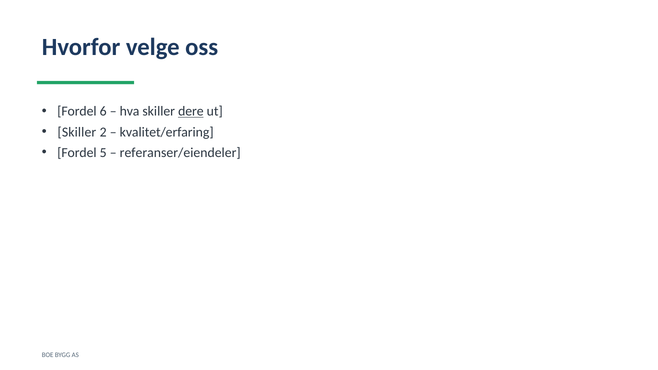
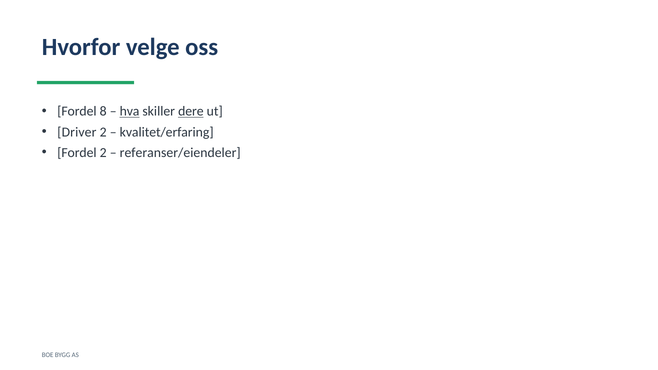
6: 6 -> 8
hva underline: none -> present
Skiller at (77, 132): Skiller -> Driver
Fordel 5: 5 -> 2
